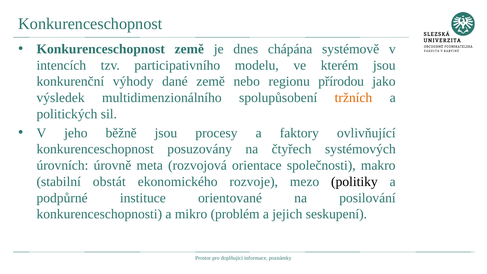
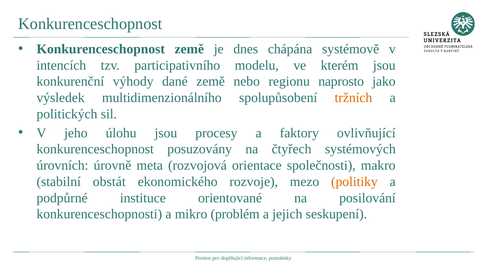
přírodou: přírodou -> naprosto
běžně: běžně -> úlohu
politiky colour: black -> orange
